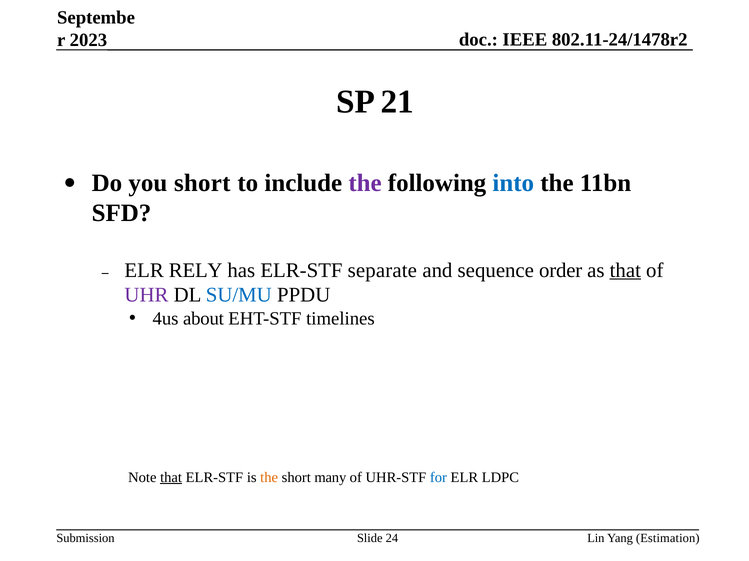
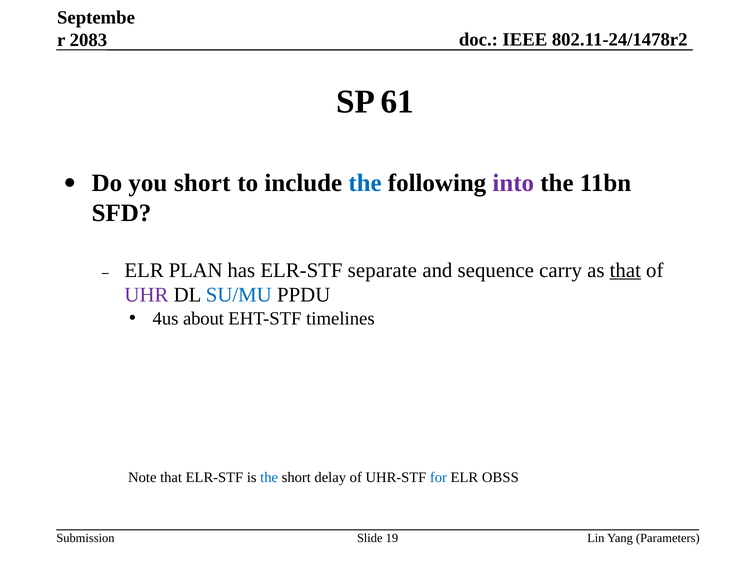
2023: 2023 -> 2083
21: 21 -> 61
the at (365, 183) colour: purple -> blue
into colour: blue -> purple
RELY: RELY -> PLAN
order: order -> carry
that at (171, 478) underline: present -> none
the at (269, 478) colour: orange -> blue
many: many -> delay
LDPC: LDPC -> OBSS
24: 24 -> 19
Estimation: Estimation -> Parameters
